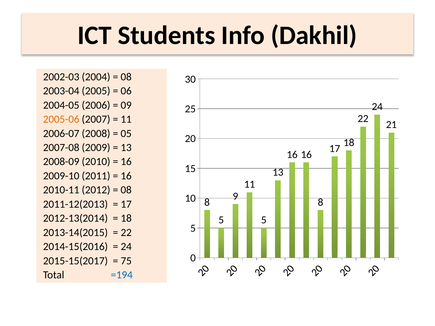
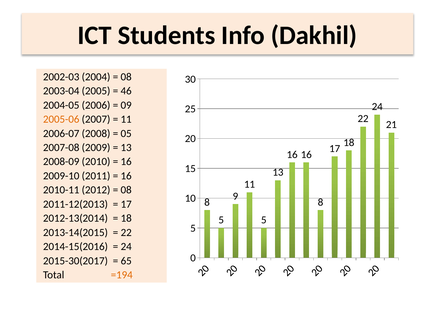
06: 06 -> 46
2015-15(2017: 2015-15(2017 -> 2015-30(2017
75: 75 -> 65
=194 colour: blue -> orange
